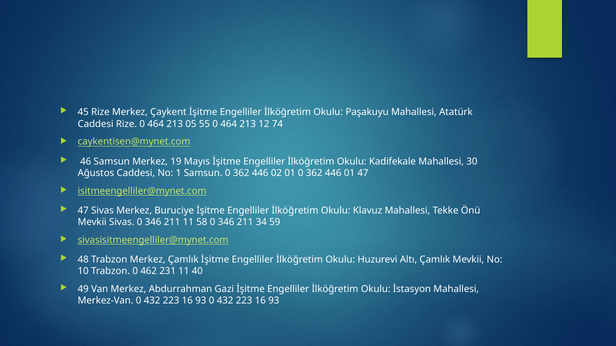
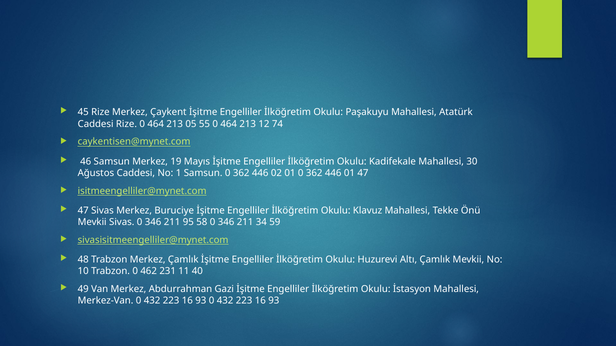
211 11: 11 -> 95
